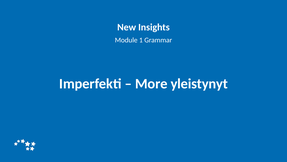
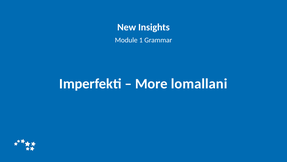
yleistynyt: yleistynyt -> lomallani
